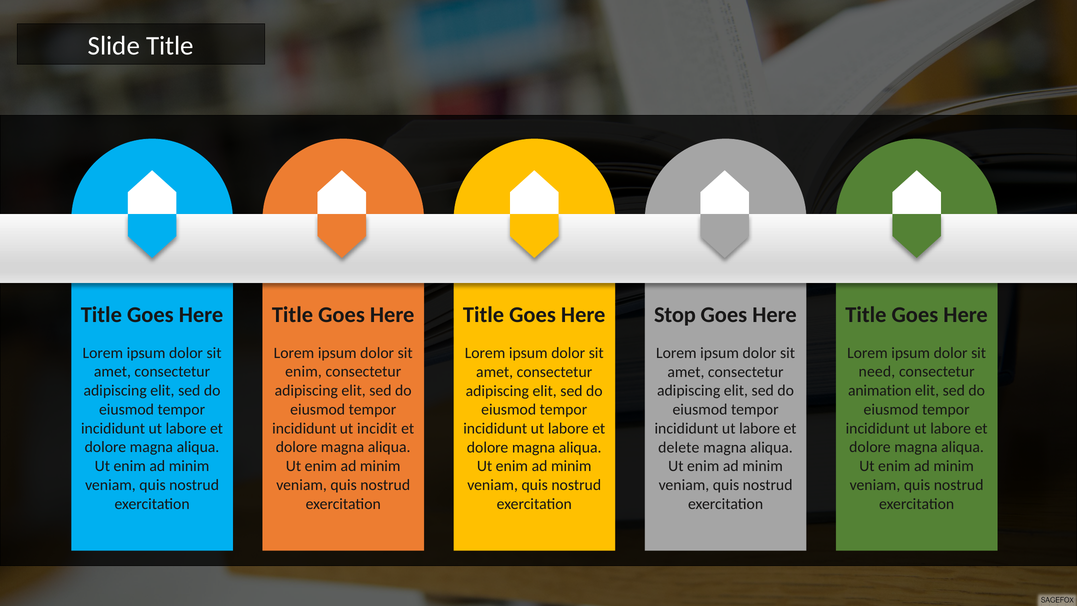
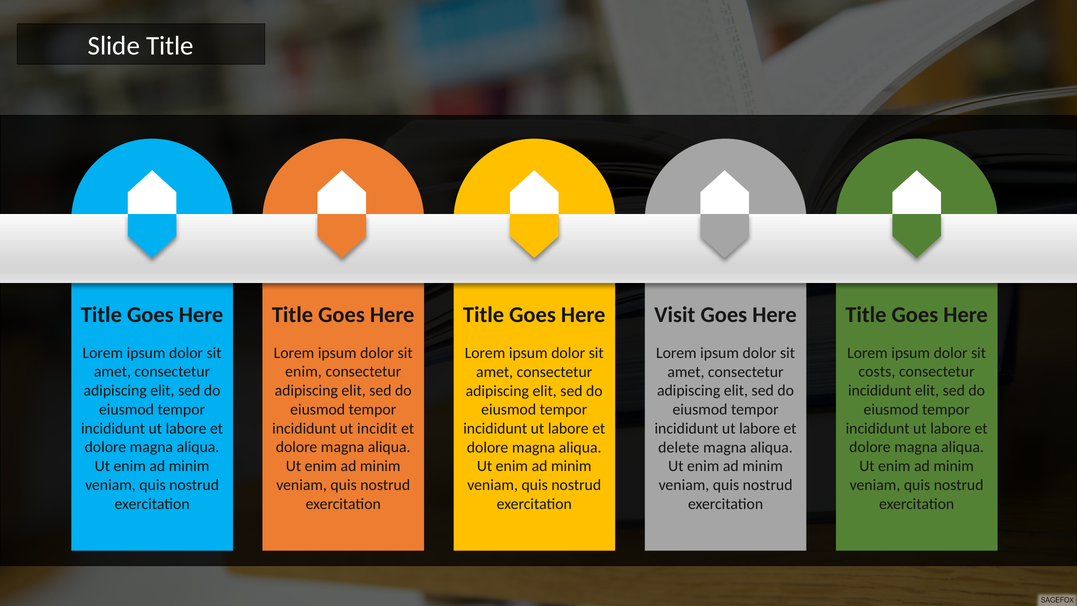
Stop: Stop -> Visit
need: need -> costs
animation at (880, 391): animation -> incididunt
